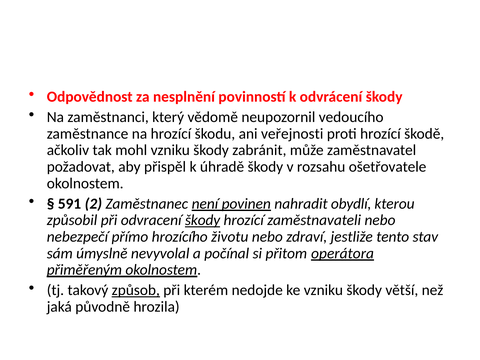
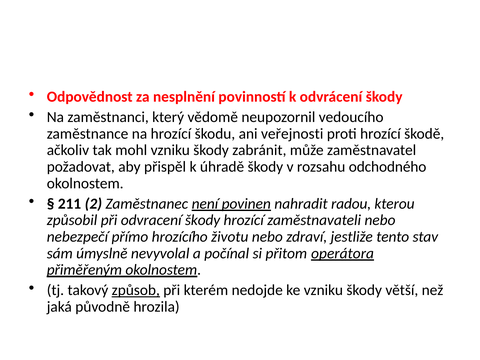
ošetřovatele: ošetřovatele -> odchodného
591: 591 -> 211
obydlí: obydlí -> radou
škody at (203, 220) underline: present -> none
